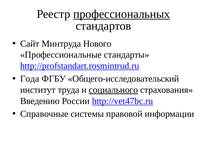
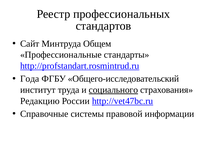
профессиональных underline: present -> none
Нового: Нового -> Общем
Введению: Введению -> Редакцию
